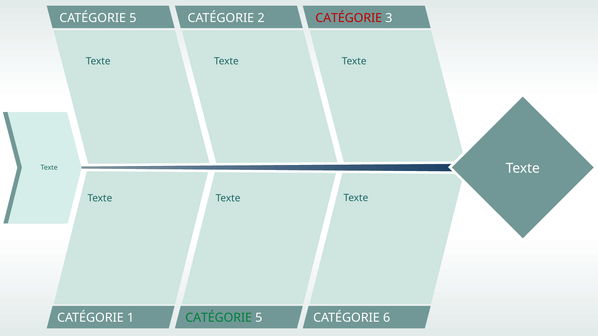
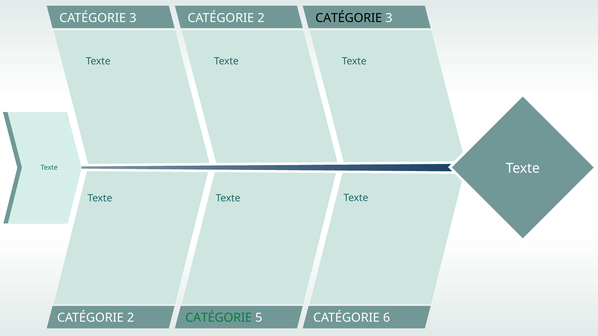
5 at (133, 18): 5 -> 3
CATÉGORIE at (349, 18) colour: red -> black
1 at (131, 318): 1 -> 2
